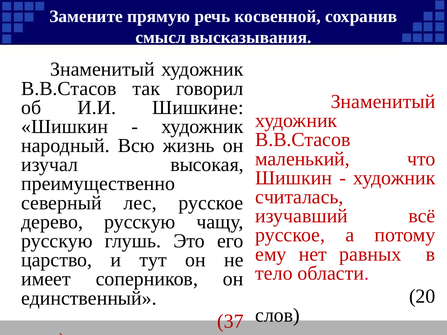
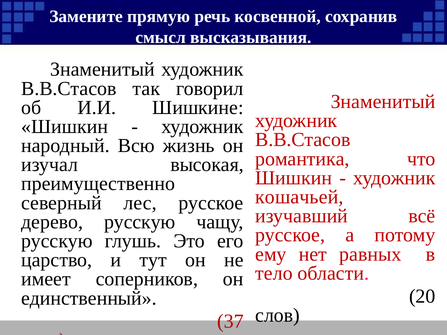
маленький: маленький -> романтика
считалась: считалась -> кошачьей
